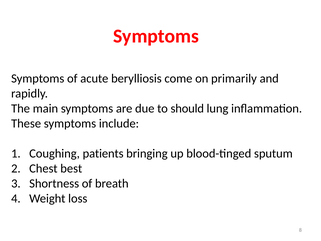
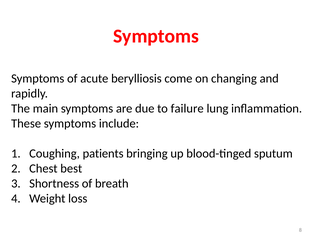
primarily: primarily -> changing
should: should -> failure
